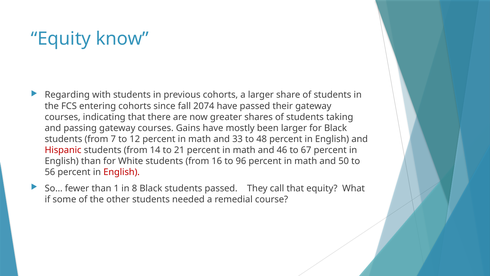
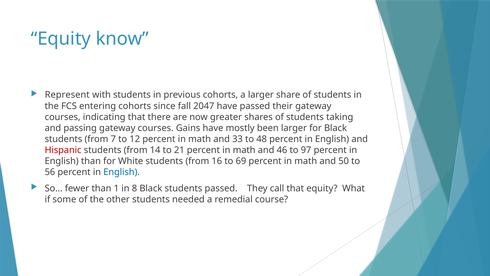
Regarding: Regarding -> Represent
2074: 2074 -> 2047
67: 67 -> 97
96: 96 -> 69
English at (122, 172) colour: red -> blue
